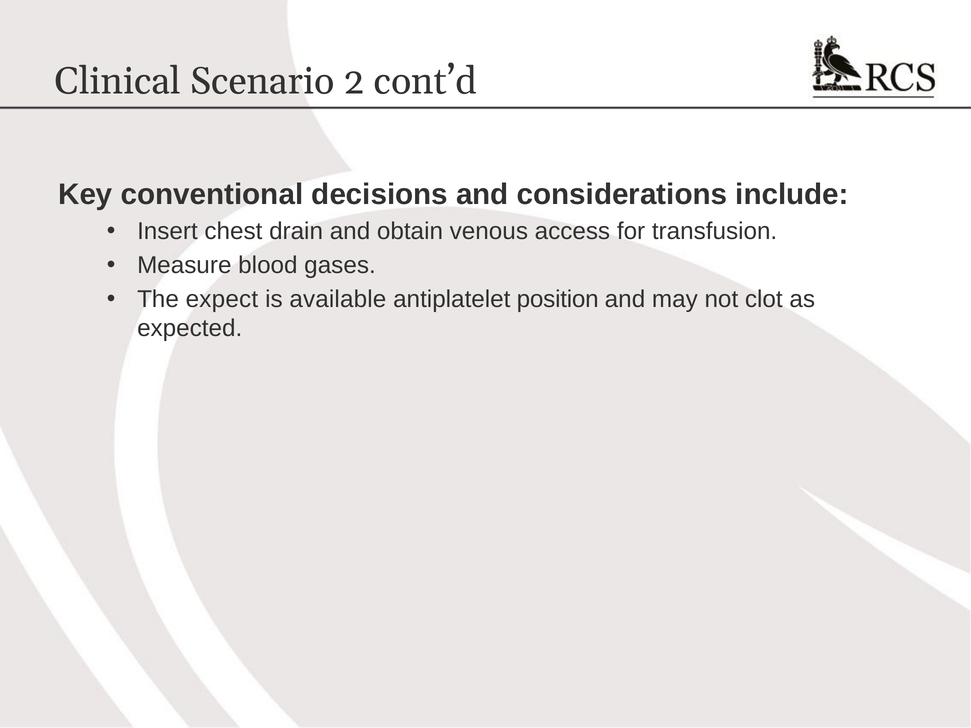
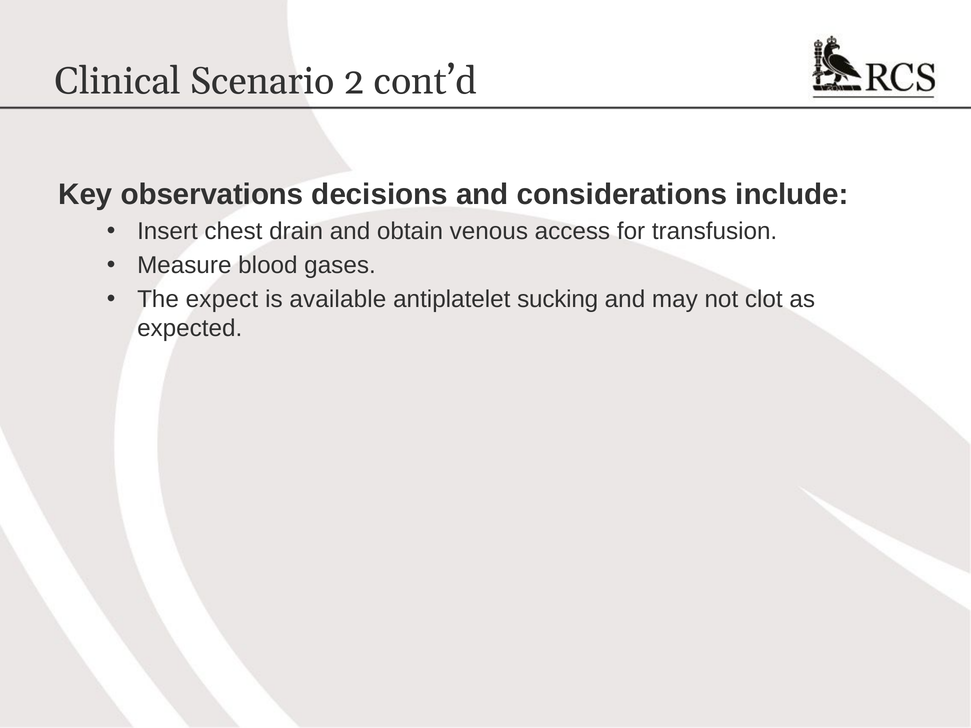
conventional: conventional -> observations
position: position -> sucking
